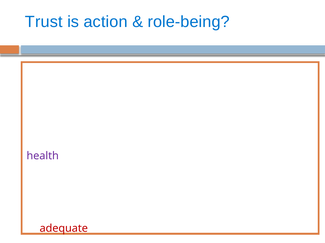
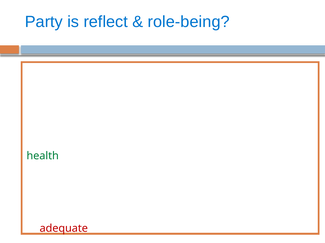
Trust: Trust -> Party
action: action -> reflect
health at (43, 156) colour: purple -> green
